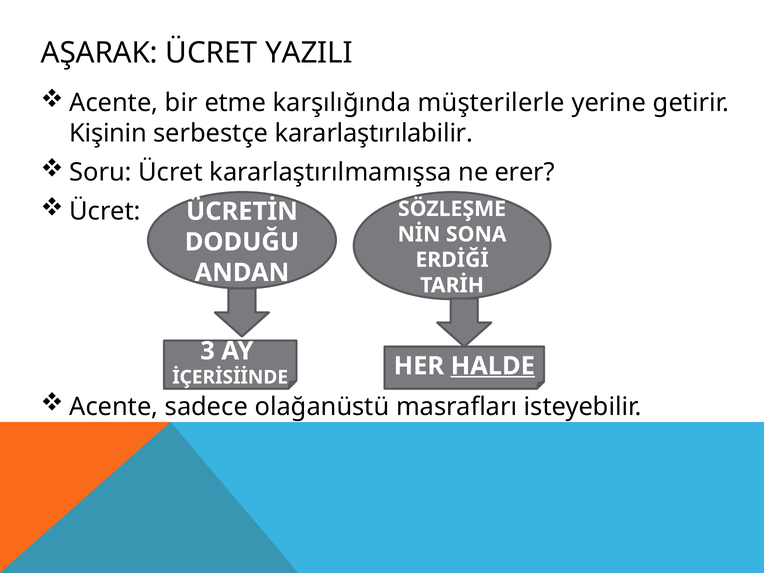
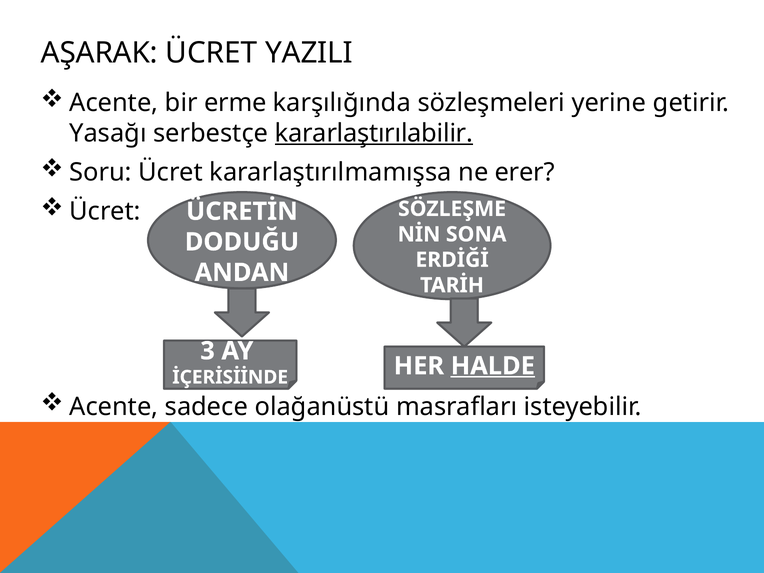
etme: etme -> erme
müşterilerle: müşterilerle -> sözleşmeleri
Kişinin: Kişinin -> Yasağı
kararlaştırılabilir underline: none -> present
